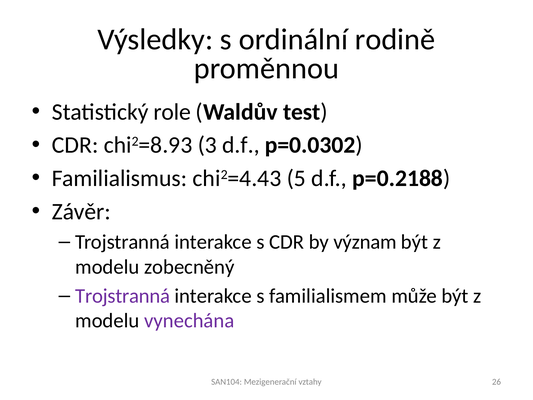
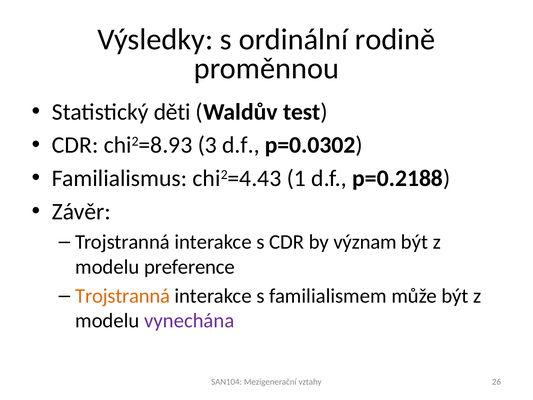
role: role -> děti
5: 5 -> 1
zobecněný: zobecněný -> preference
Trojstranná at (123, 296) colour: purple -> orange
